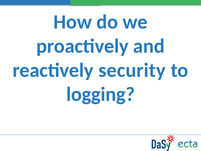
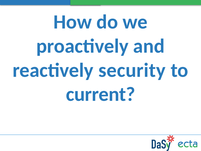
logging: logging -> current
